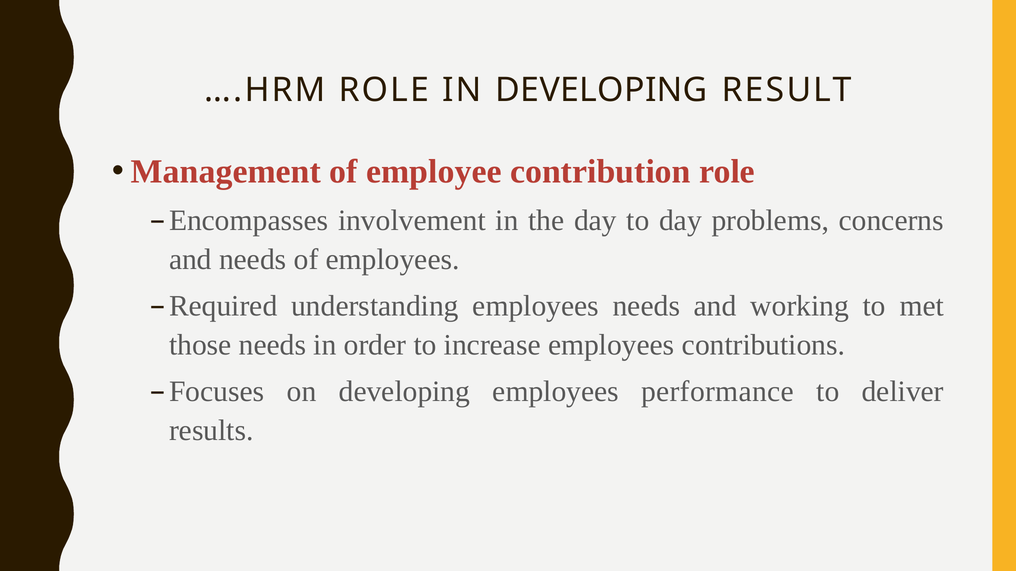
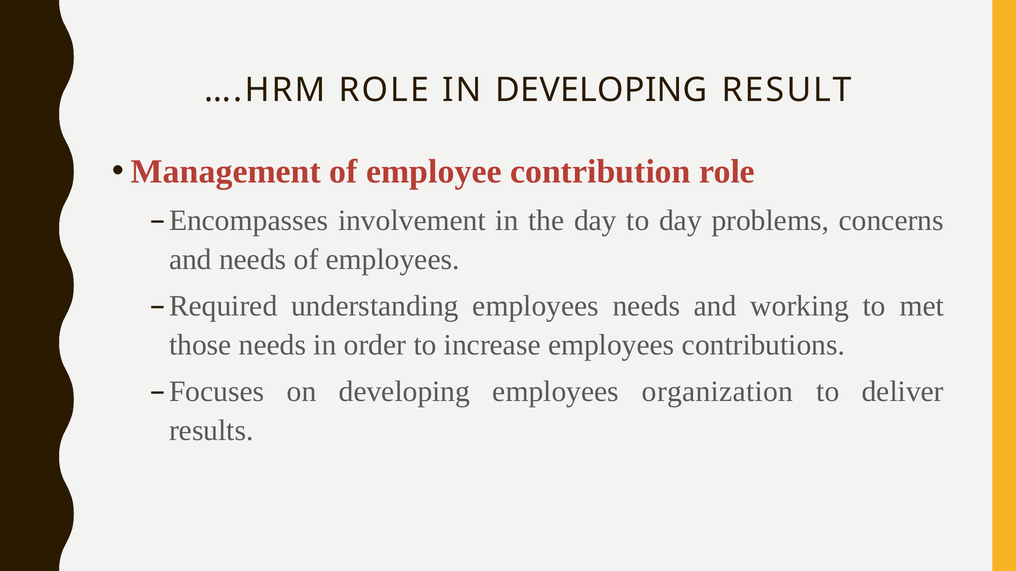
performance: performance -> organization
